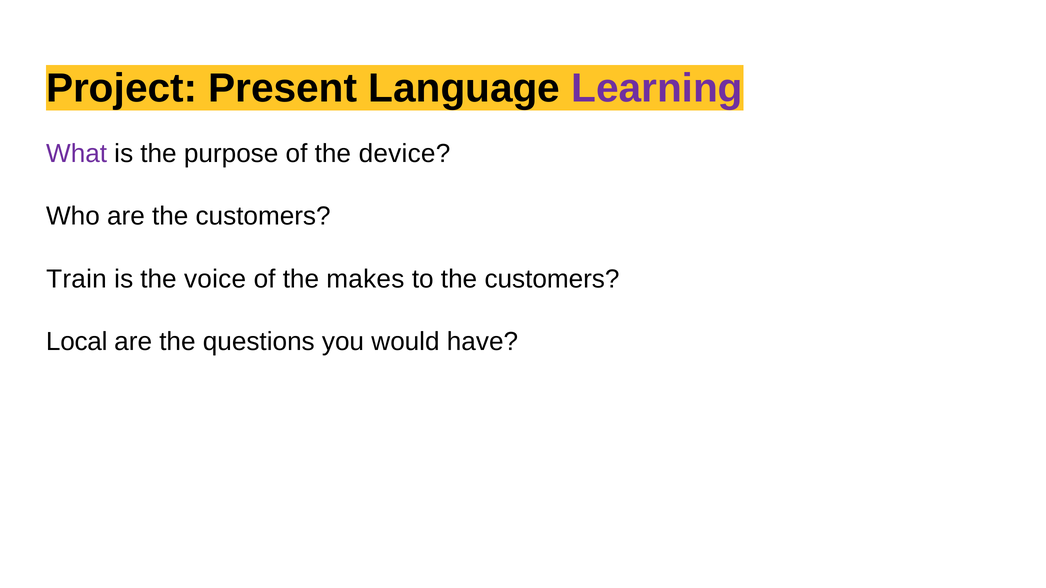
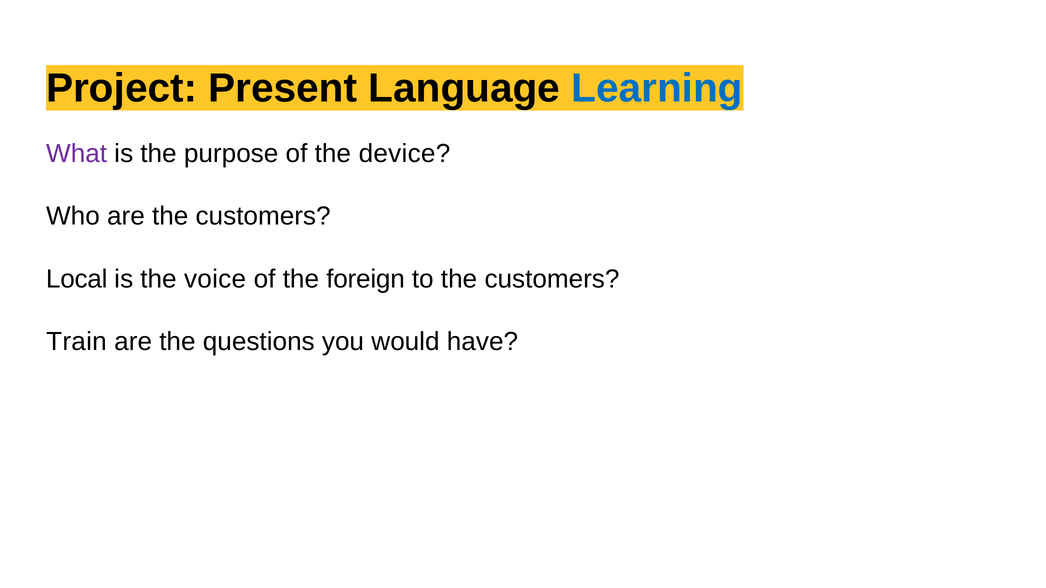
Learning colour: purple -> blue
Train: Train -> Local
makes: makes -> foreign
Local: Local -> Train
